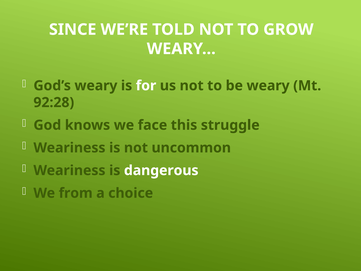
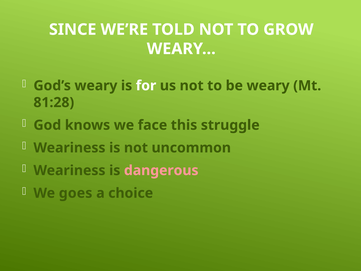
92:28: 92:28 -> 81:28
dangerous colour: white -> pink
from: from -> goes
